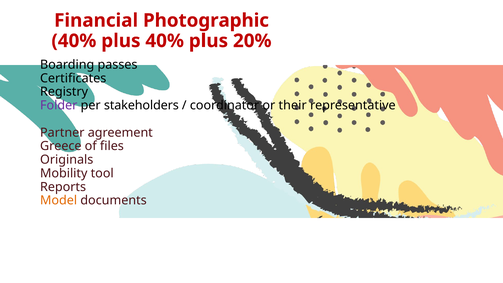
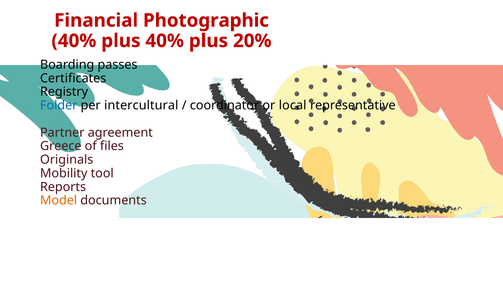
Folder colour: purple -> blue
stakeholders: stakeholders -> intercultural
their: their -> local
